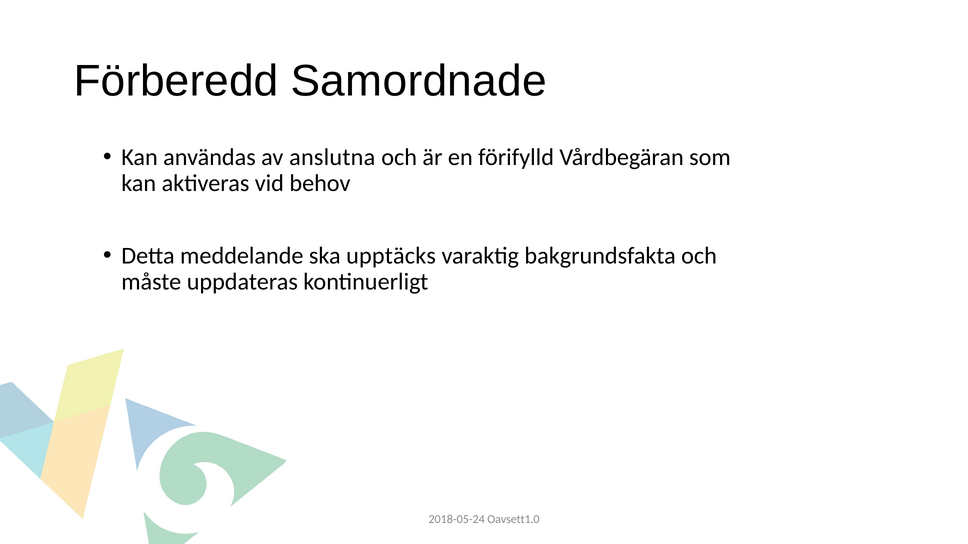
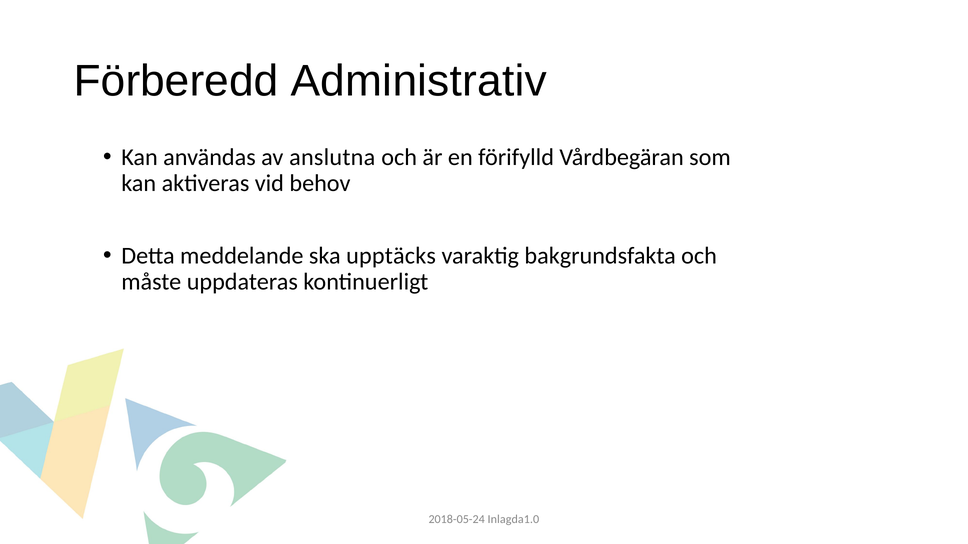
Samordnade: Samordnade -> Administrativ
Oavsett1.0: Oavsett1.0 -> Inlagda1.0
